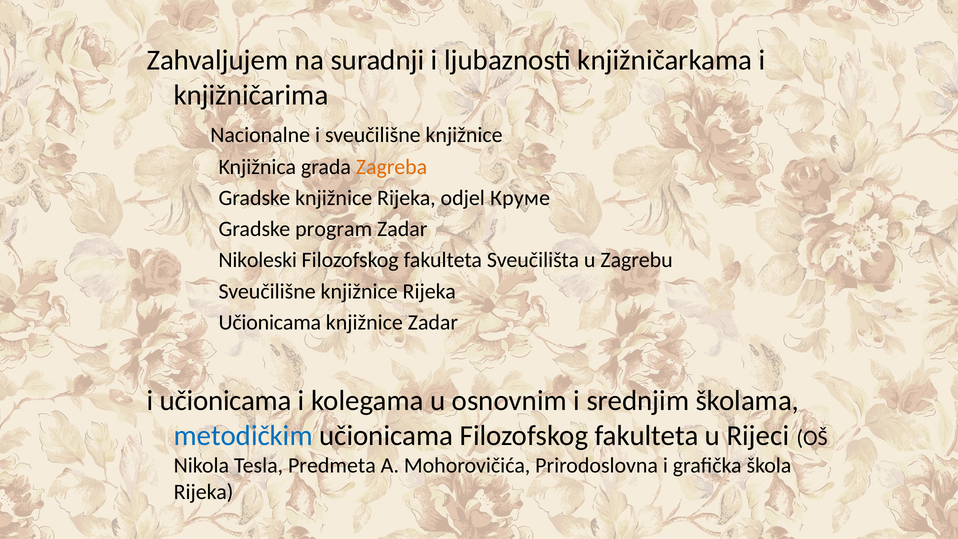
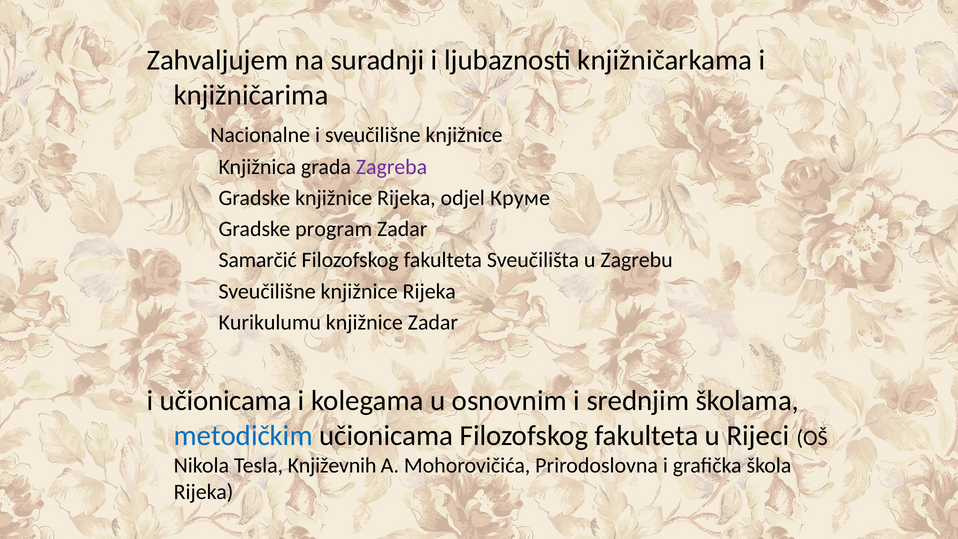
Zagreba colour: orange -> purple
Nikoleski: Nikoleski -> Samarčić
Učionicama at (270, 322): Učionicama -> Kurikulumu
Predmeta: Predmeta -> Književnih
